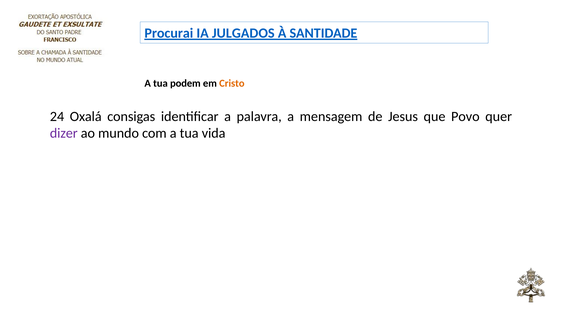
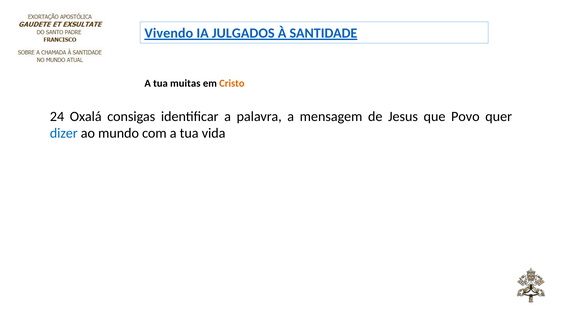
Procurai: Procurai -> Vivendo
podem: podem -> muitas
dizer colour: purple -> blue
